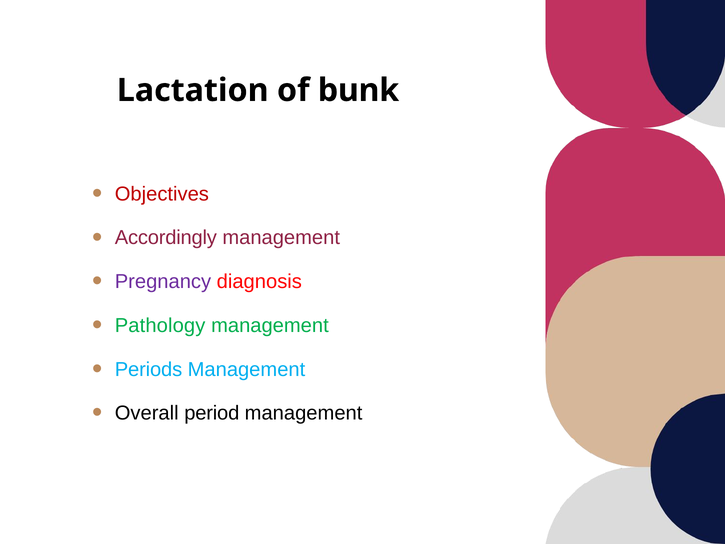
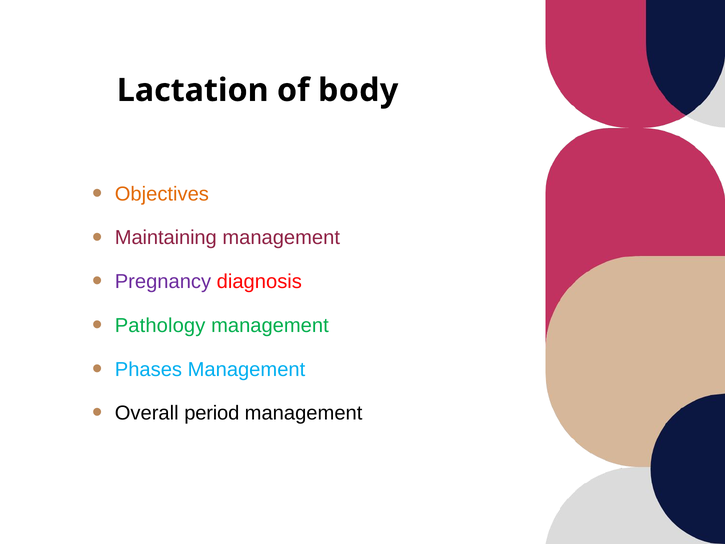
bunk: bunk -> body
Objectives colour: red -> orange
Accordingly: Accordingly -> Maintaining
Periods: Periods -> Phases
